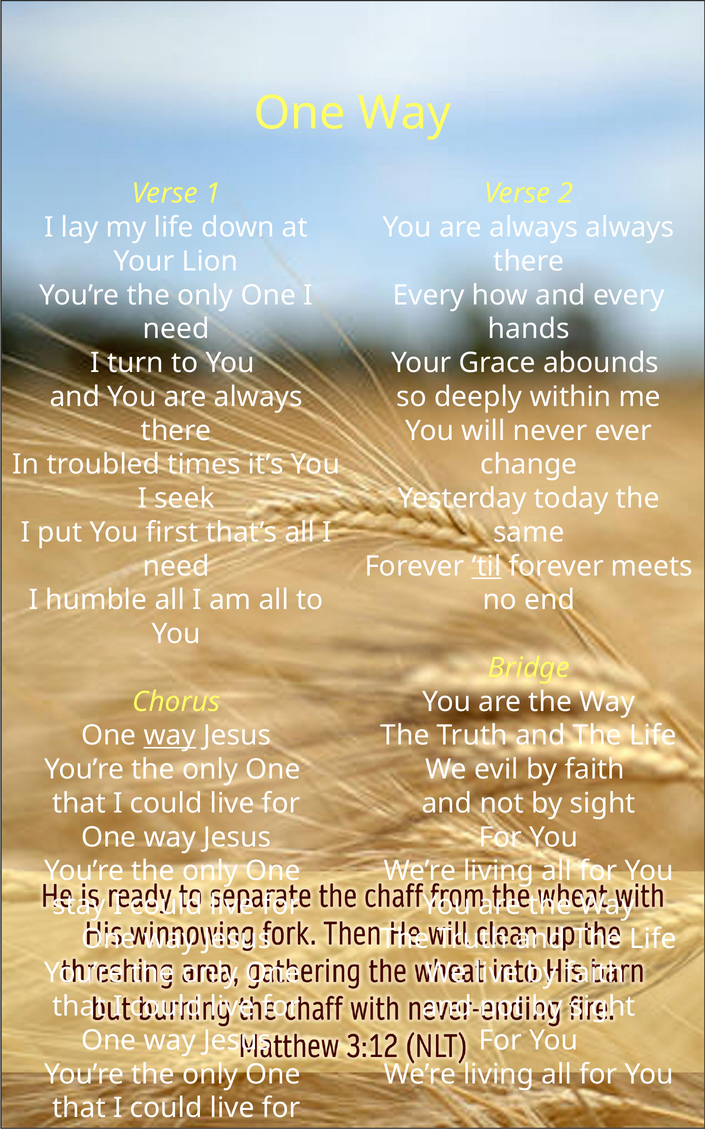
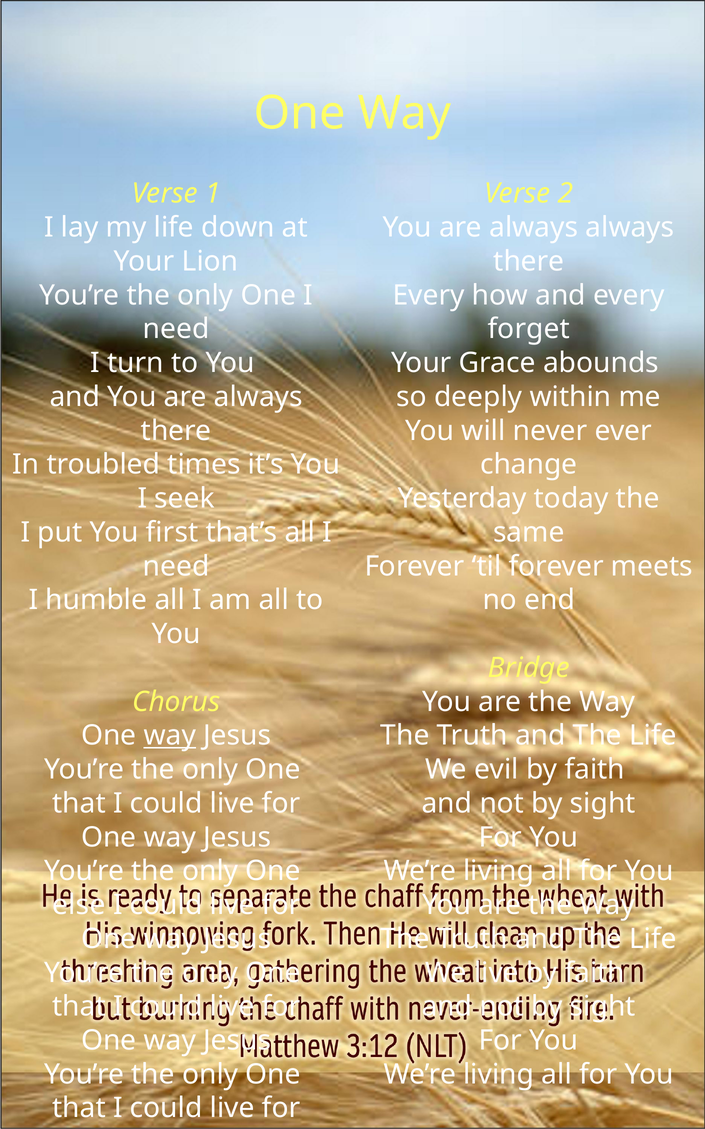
hands: hands -> forget
til underline: present -> none
stay: stay -> else
